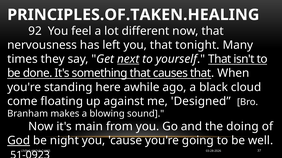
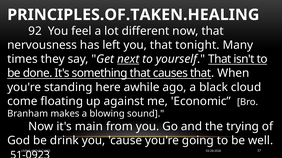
Designed: Designed -> Economic
doing: doing -> trying
God underline: present -> none
night: night -> drink
